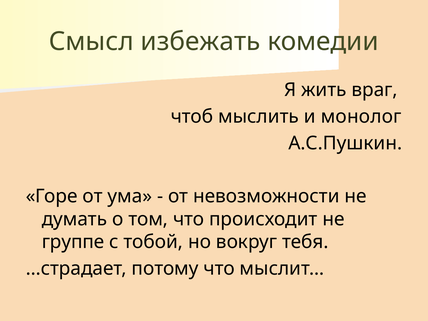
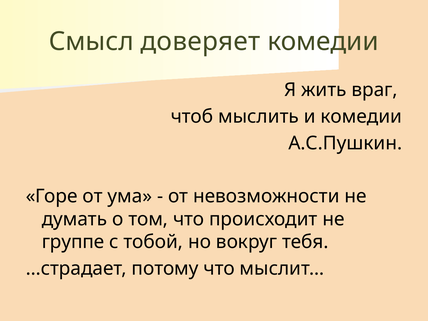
избежать: избежать -> доверяет
и монолог: монолог -> комедии
